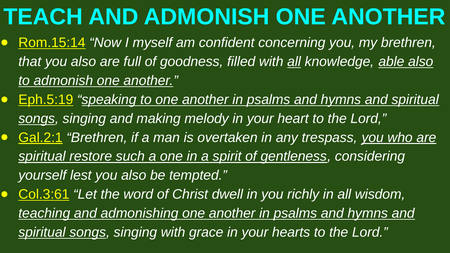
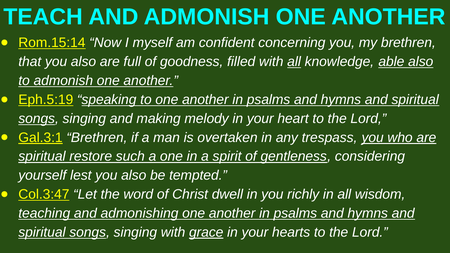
Gal.2:1: Gal.2:1 -> Gal.3:1
Col.3:61: Col.3:61 -> Col.3:47
grace underline: none -> present
